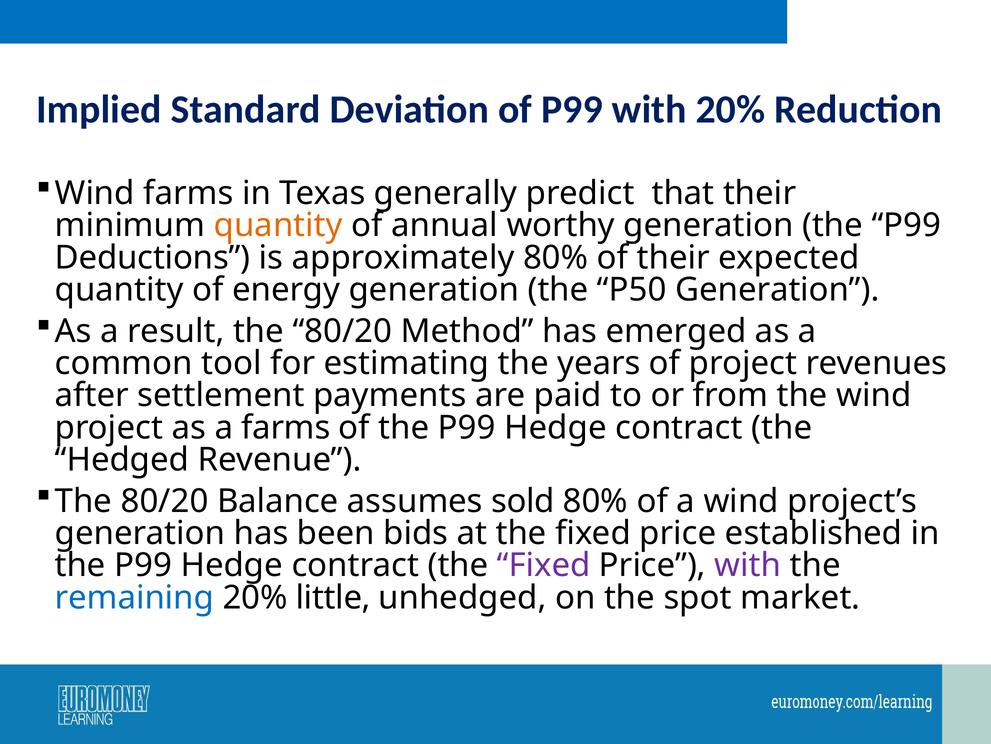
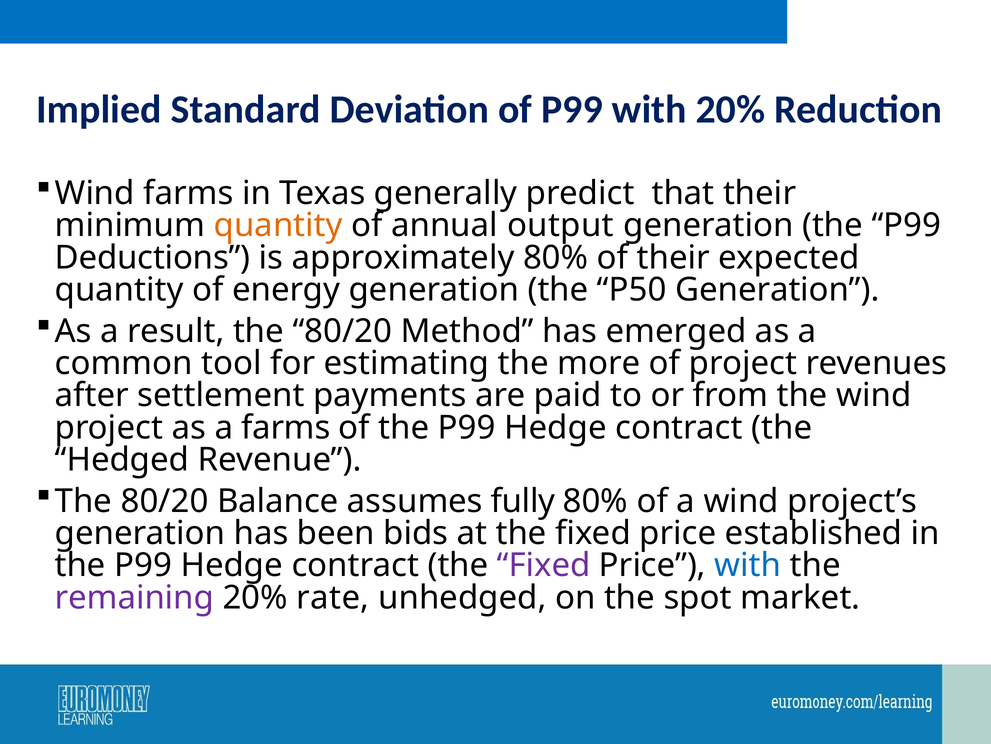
worthy: worthy -> output
years: years -> more
sold: sold -> fully
with at (748, 565) colour: purple -> blue
remaining colour: blue -> purple
little: little -> rate
